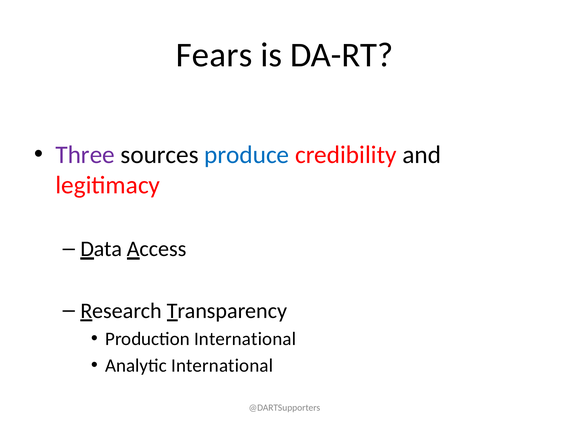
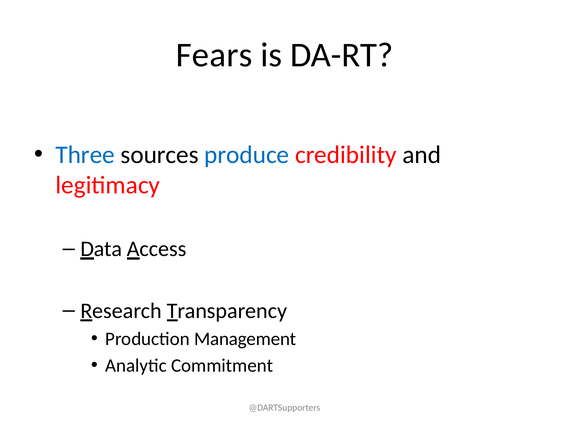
Three colour: purple -> blue
Production International: International -> Management
Analytic International: International -> Commitment
